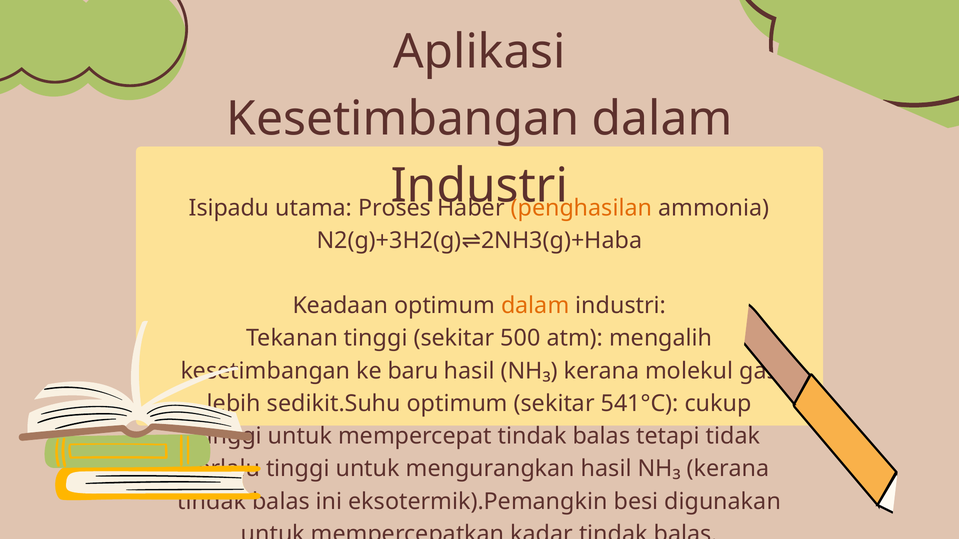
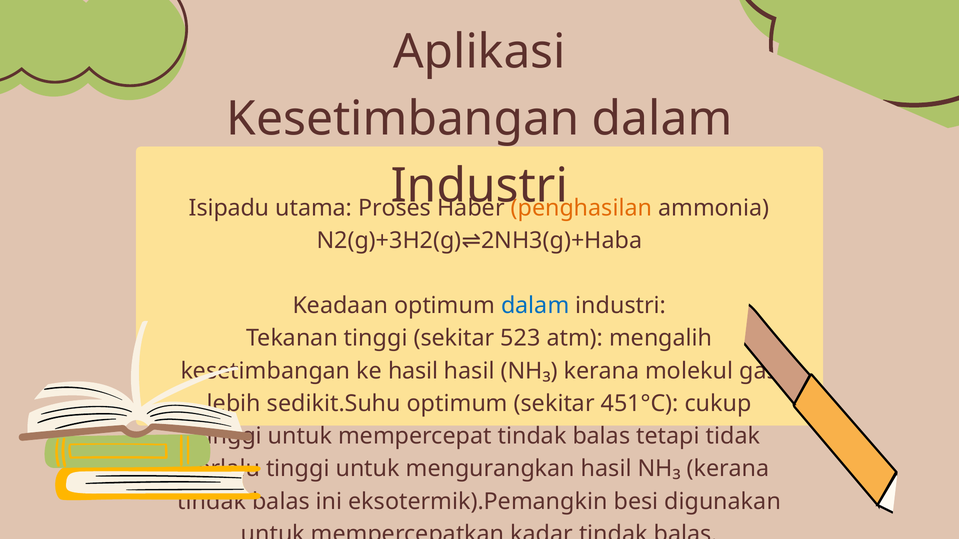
dalam at (535, 306) colour: orange -> blue
500: 500 -> 523
ke baru: baru -> hasil
541°C: 541°C -> 451°C
